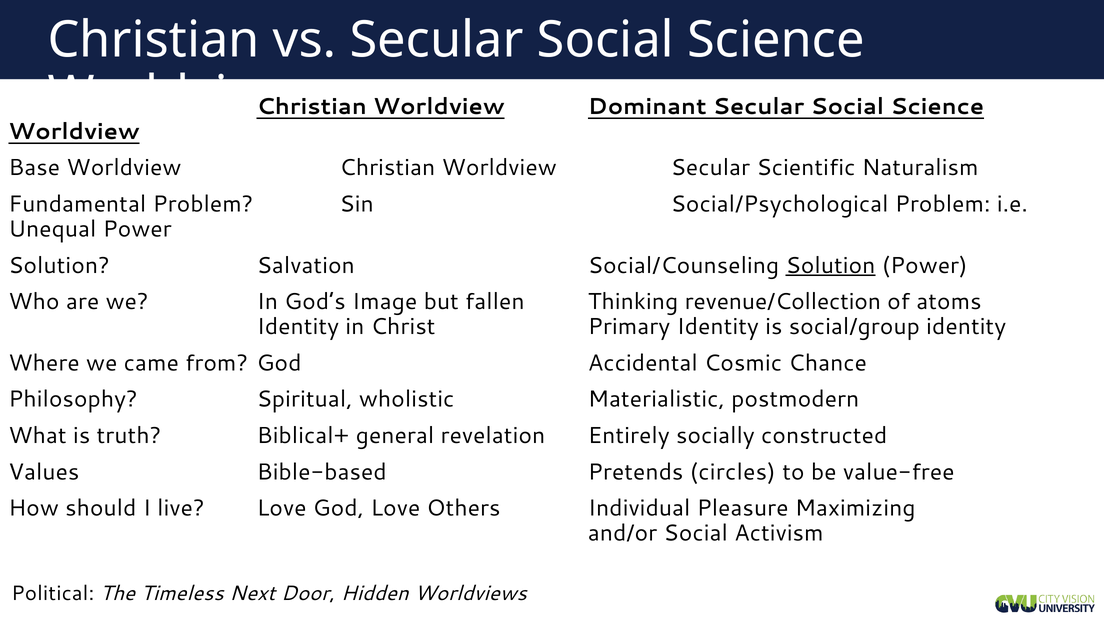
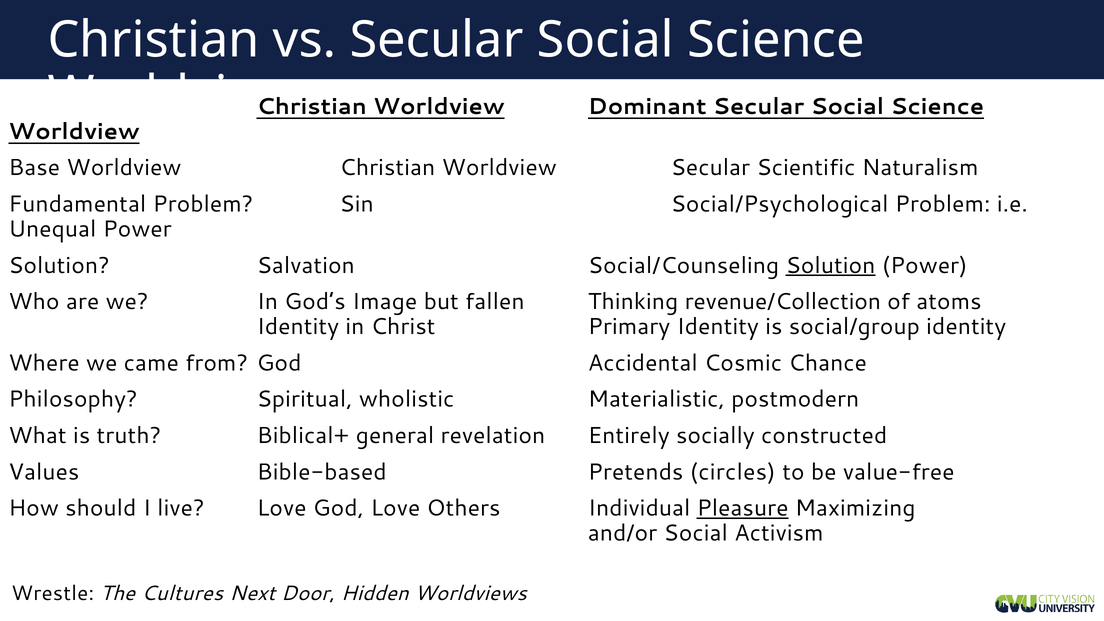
Pleasure underline: none -> present
Political: Political -> Wrestle
Timeless: Timeless -> Cultures
